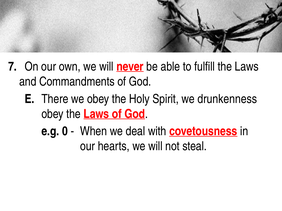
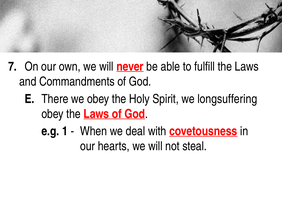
drunkenness: drunkenness -> longsuffering
0: 0 -> 1
